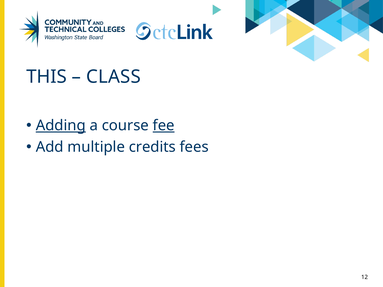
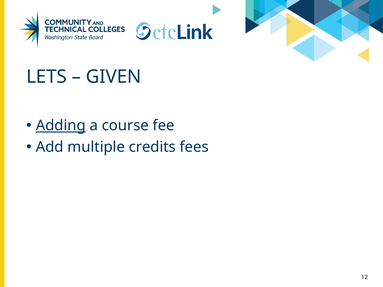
THIS: THIS -> LETS
CLASS: CLASS -> GIVEN
fee underline: present -> none
